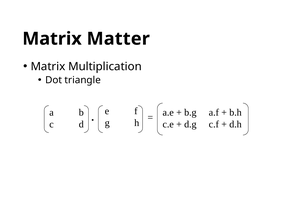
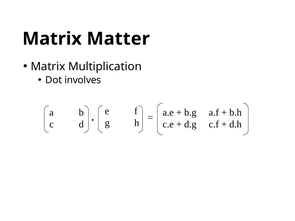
triangle: triangle -> involves
